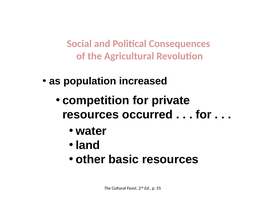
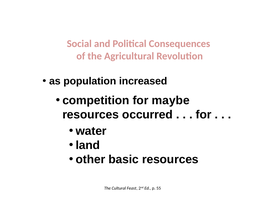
private: private -> maybe
